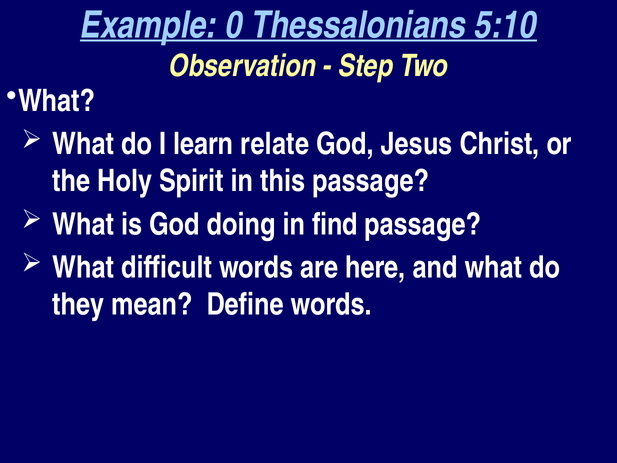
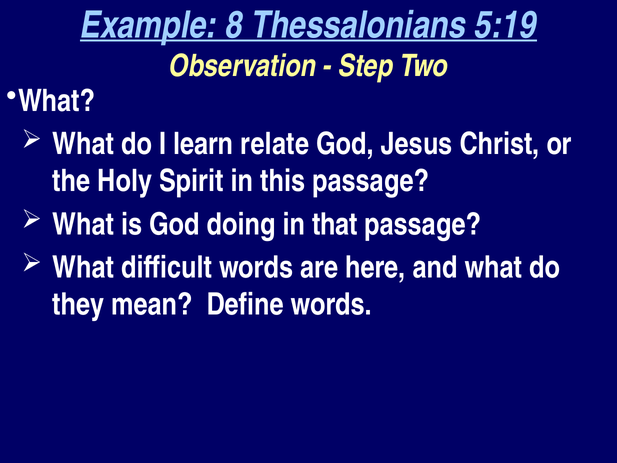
0: 0 -> 8
5:10: 5:10 -> 5:19
find: find -> that
